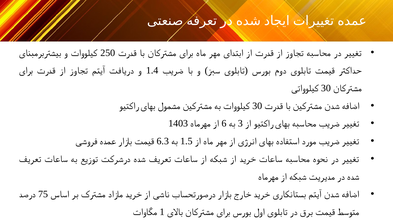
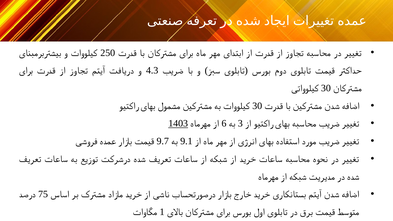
1.4: 1.4 -> 4.3
1403 underline: none -> present
6.3: 6.3 -> 9.7
1.5: 1.5 -> 9.1
